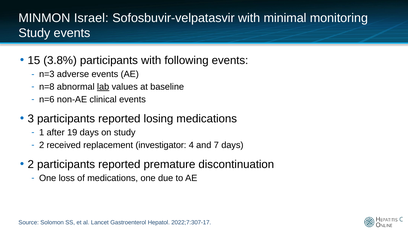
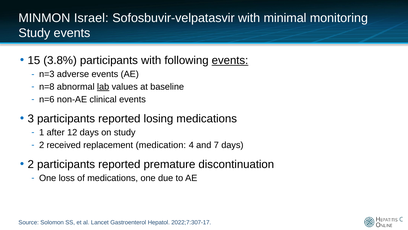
events at (230, 60) underline: none -> present
19: 19 -> 12
investigator: investigator -> medication
